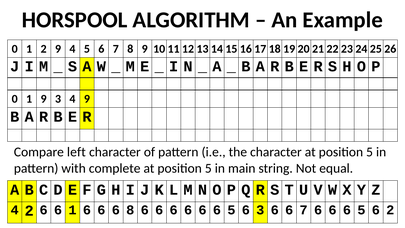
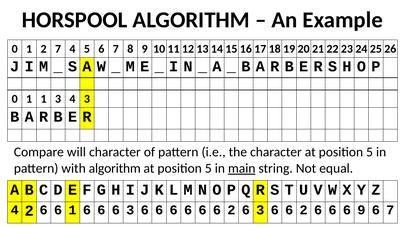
2 9: 9 -> 7
1 9: 9 -> 1
4 9: 9 -> 3
left: left -> will
with complete: complete -> algorithm
main underline: none -> present
6 6 8: 8 -> 3
5 at (231, 210): 5 -> 2
3 6 6 7: 7 -> 2
5 at (361, 210): 5 -> 9
2 at (390, 210): 2 -> 7
